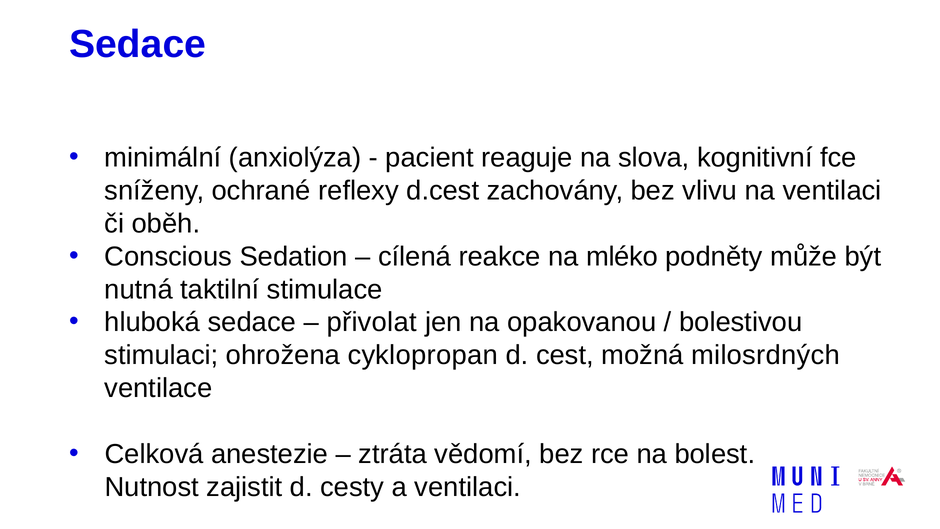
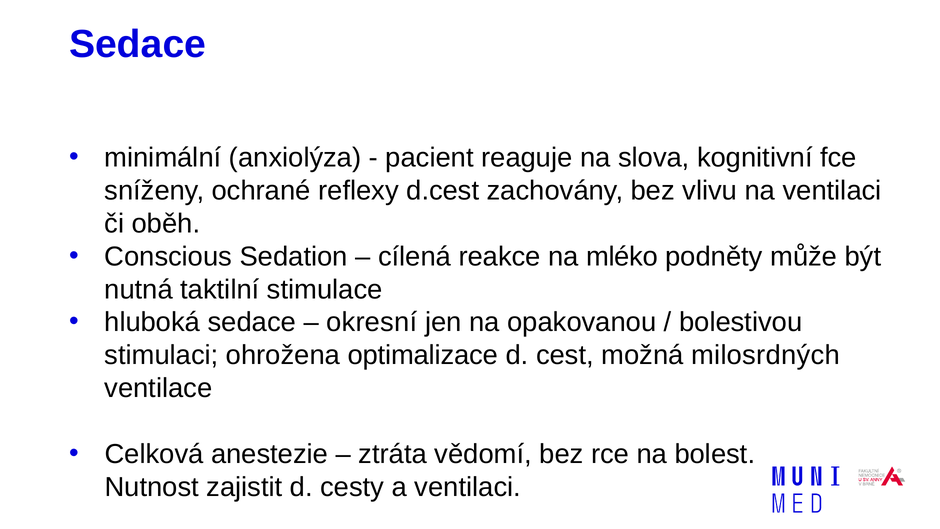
přivolat: přivolat -> okresní
cyklopropan: cyklopropan -> optimalizace
